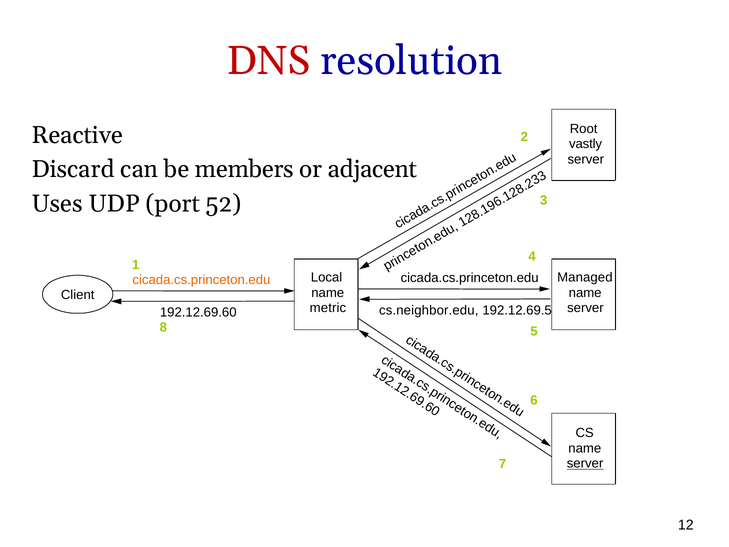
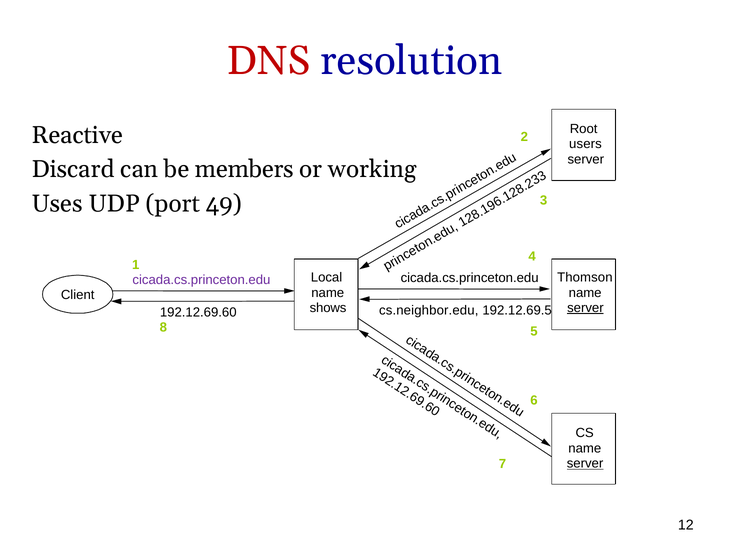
vastly: vastly -> users
adjacent: adjacent -> working
52: 52 -> 49
Managed: Managed -> Thomson
cicada.cs.princeton.edu at (201, 280) colour: orange -> purple
metric: metric -> shows
server at (585, 308) underline: none -> present
